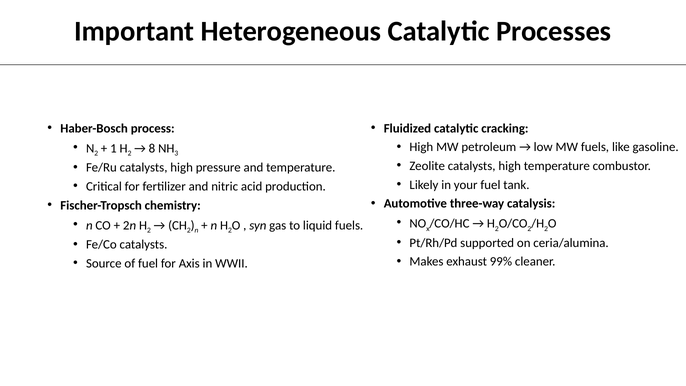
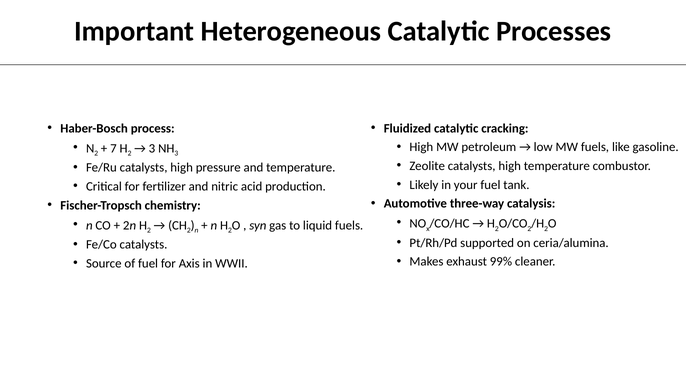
1: 1 -> 7
8 at (152, 148): 8 -> 3
